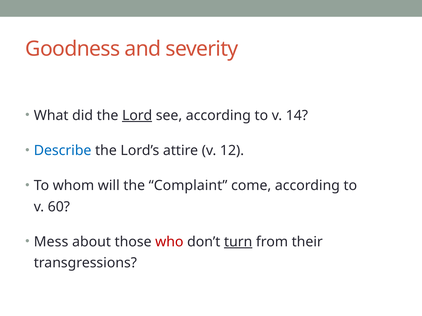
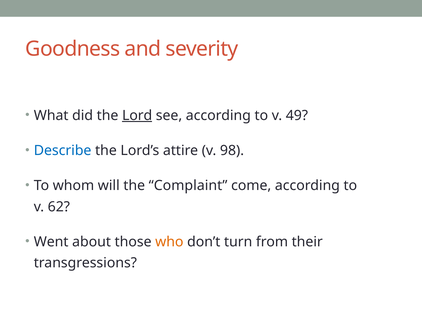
14: 14 -> 49
12: 12 -> 98
60: 60 -> 62
Mess: Mess -> Went
who colour: red -> orange
turn underline: present -> none
